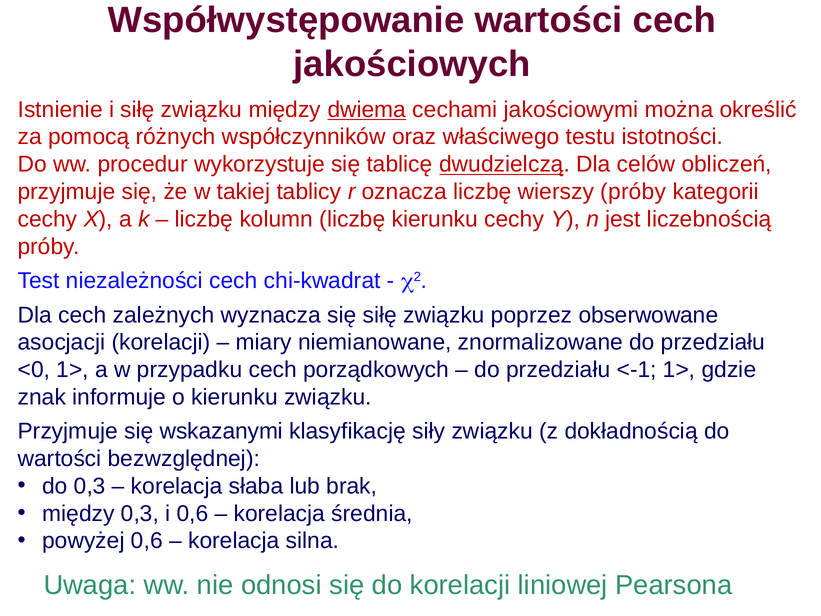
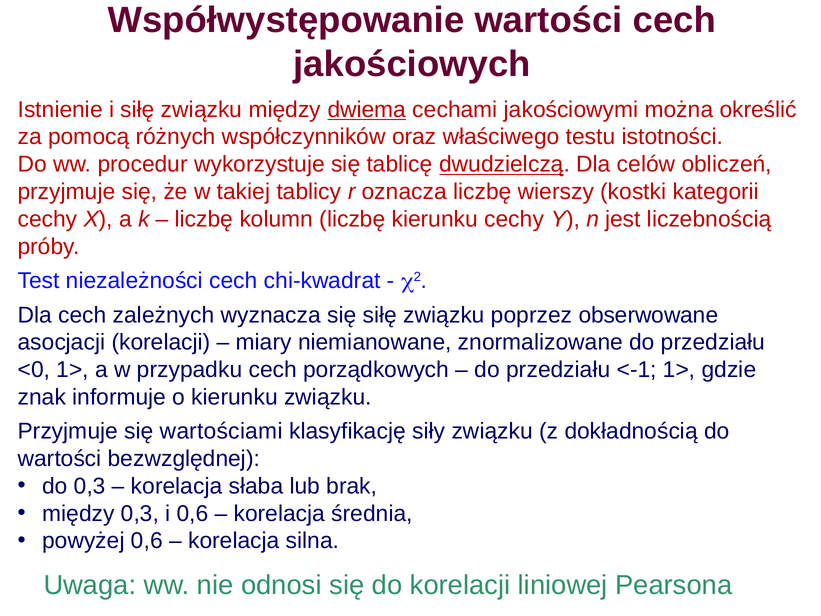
wierszy próby: próby -> kostki
wskazanymi: wskazanymi -> wartościami
